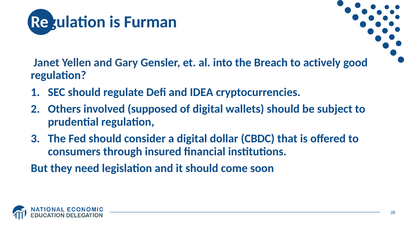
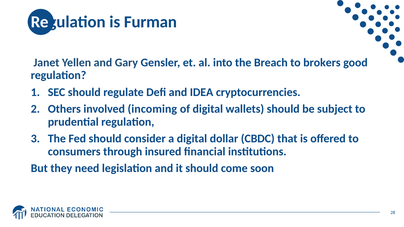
actively: actively -> brokers
supposed: supposed -> incoming
